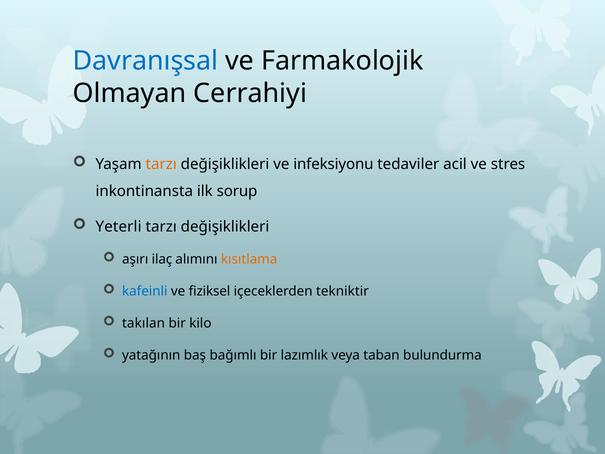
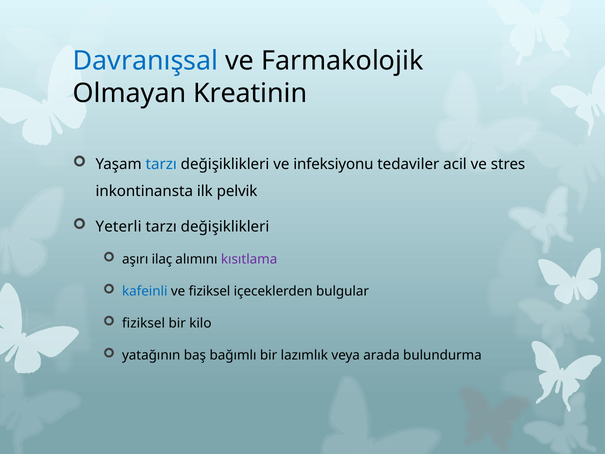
Cerrahiyi: Cerrahiyi -> Kreatinin
tarzı at (161, 164) colour: orange -> blue
sorup: sorup -> pelvik
kısıtlama colour: orange -> purple
tekniktir: tekniktir -> bulgular
takılan at (144, 323): takılan -> fiziksel
taban: taban -> arada
